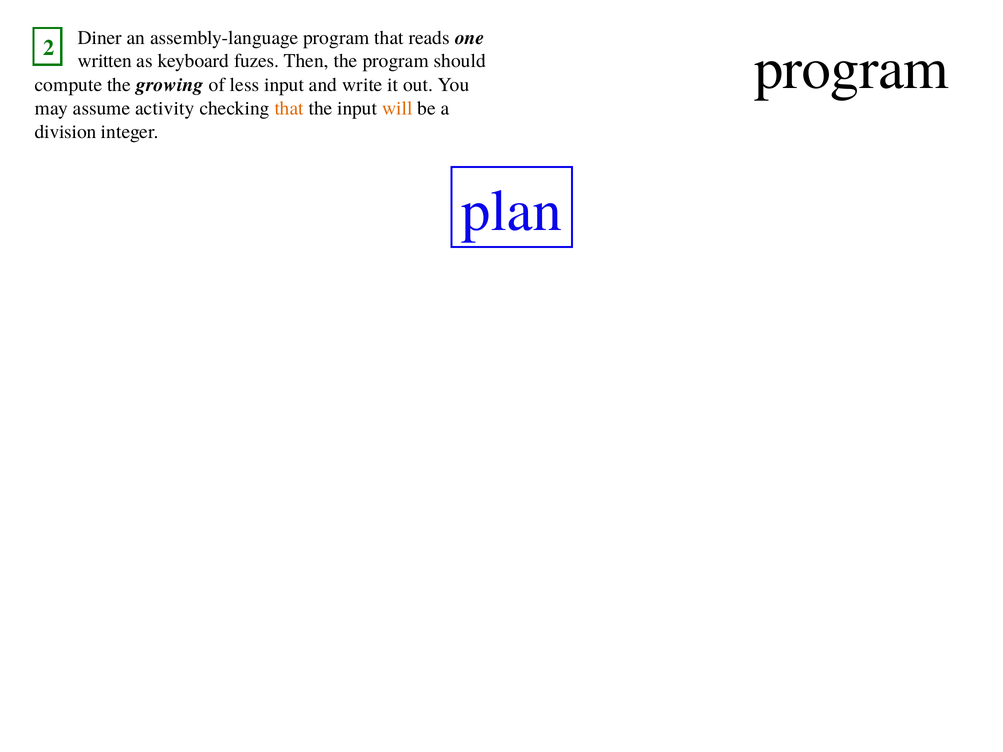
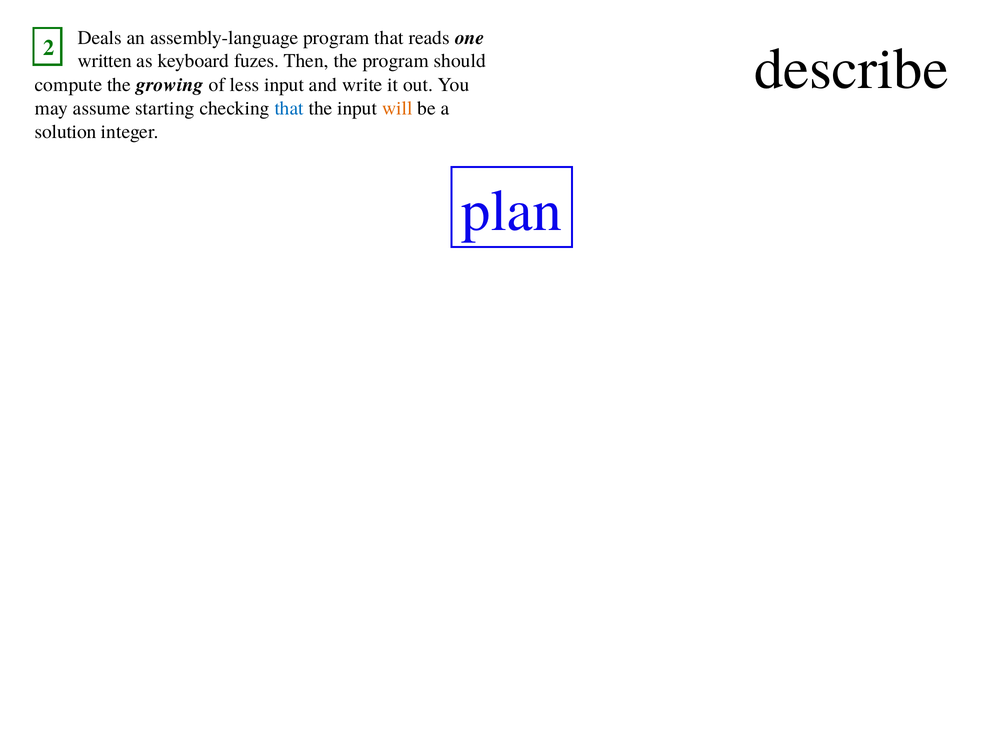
Diner: Diner -> Deals
program at (852, 69): program -> describe
activity: activity -> starting
that at (289, 108) colour: orange -> blue
division: division -> solution
